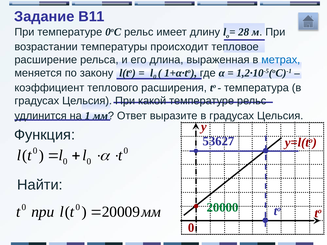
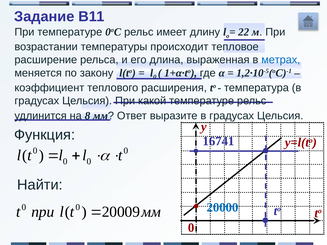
28: 28 -> 22
1: 1 -> 8
53627: 53627 -> 16741
20000 colour: green -> blue
